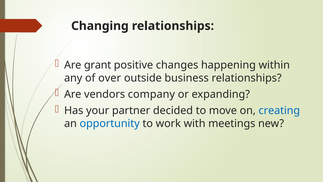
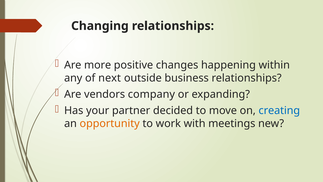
grant: grant -> more
over: over -> next
opportunity colour: blue -> orange
